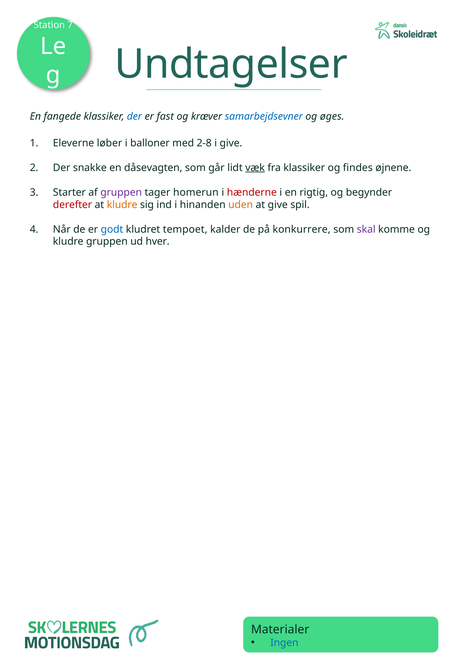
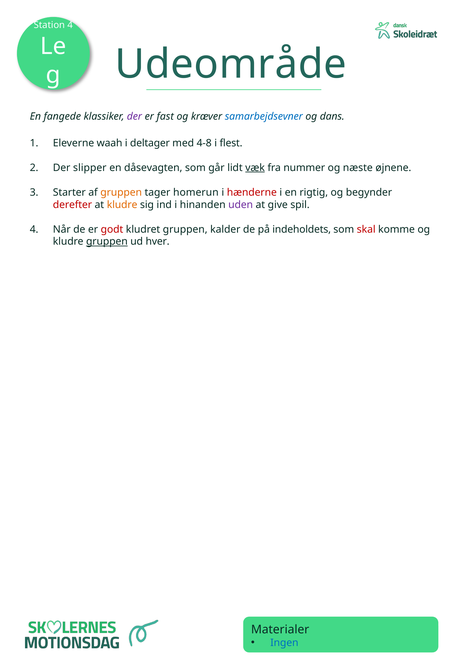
Station 7: 7 -> 4
Undtagelser: Undtagelser -> Udeområde
der at (134, 116) colour: blue -> purple
øges: øges -> dans
løber: løber -> waah
balloner: balloner -> deltager
2-8: 2-8 -> 4-8
i give: give -> flest
snakke: snakke -> slipper
fra klassiker: klassiker -> nummer
findes: findes -> næste
gruppen at (121, 192) colour: purple -> orange
uden colour: orange -> purple
godt colour: blue -> red
kludret tempoet: tempoet -> gruppen
konkurrere: konkurrere -> indeholdets
skal colour: purple -> red
gruppen at (107, 242) underline: none -> present
